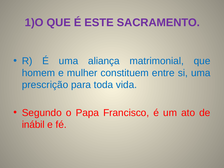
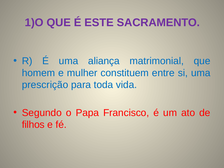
inábil: inábil -> filhos
